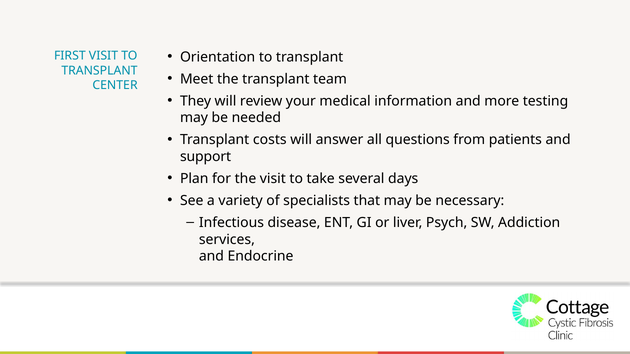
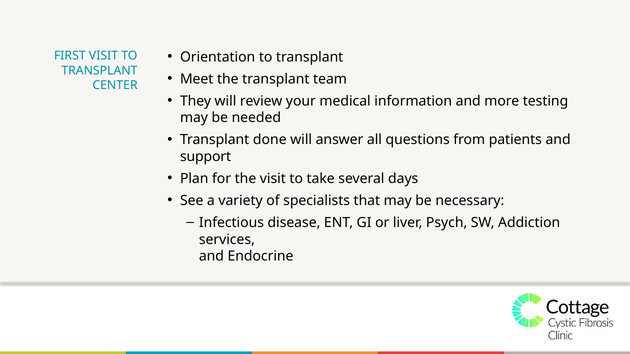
costs: costs -> done
